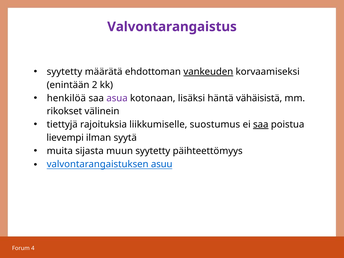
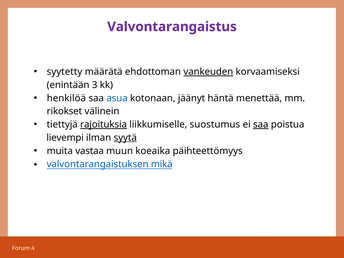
2: 2 -> 3
asua colour: purple -> blue
lisäksi: lisäksi -> jäänyt
vähäisistä: vähäisistä -> menettää
rajoituksia underline: none -> present
syytä underline: none -> present
sijasta: sijasta -> vastaa
muun syytetty: syytetty -> koeaika
asuu: asuu -> mikä
